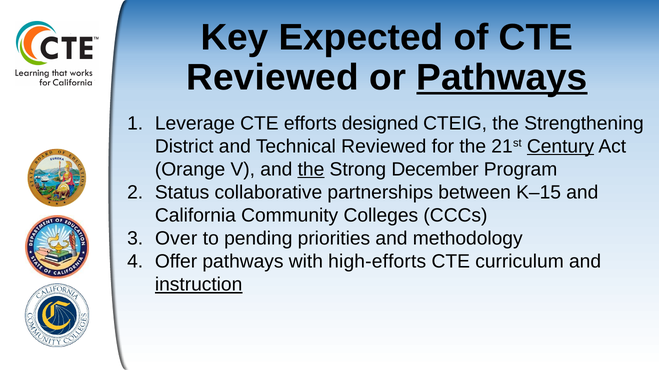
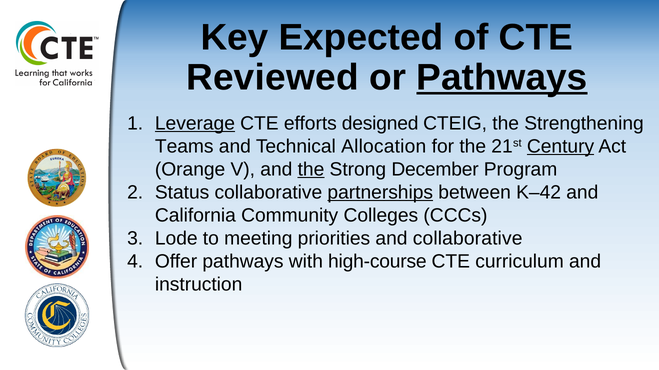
Leverage underline: none -> present
District: District -> Teams
Technical Reviewed: Reviewed -> Allocation
partnerships underline: none -> present
K–15: K–15 -> K–42
Over: Over -> Lode
pending: pending -> meeting
and methodology: methodology -> collaborative
high-efforts: high-efforts -> high-course
instruction underline: present -> none
